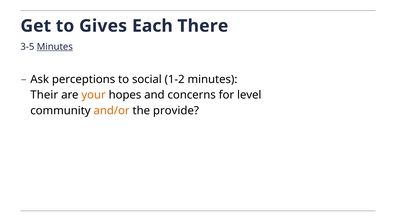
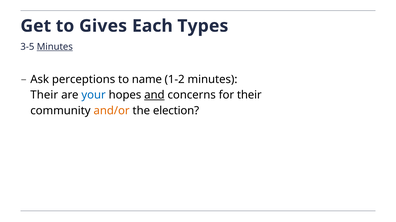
There: There -> Types
social: social -> name
your colour: orange -> blue
and underline: none -> present
for level: level -> their
provide: provide -> election
